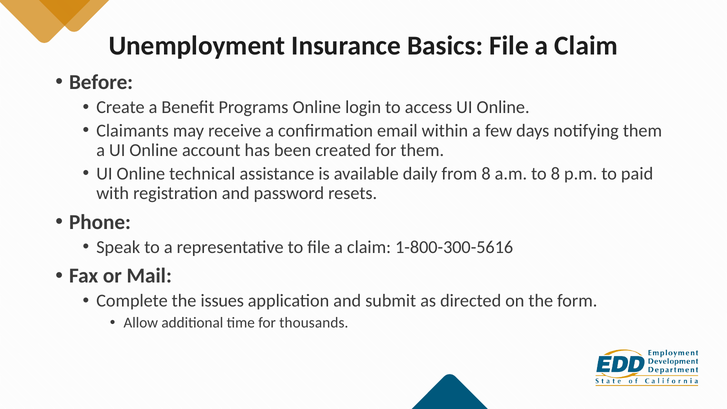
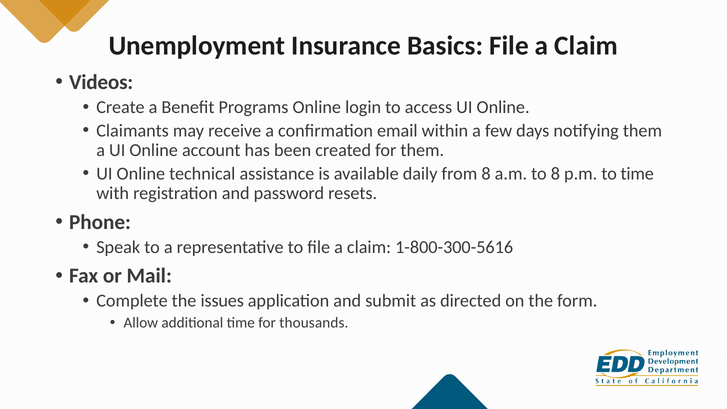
Before: Before -> Videos
to paid: paid -> time
